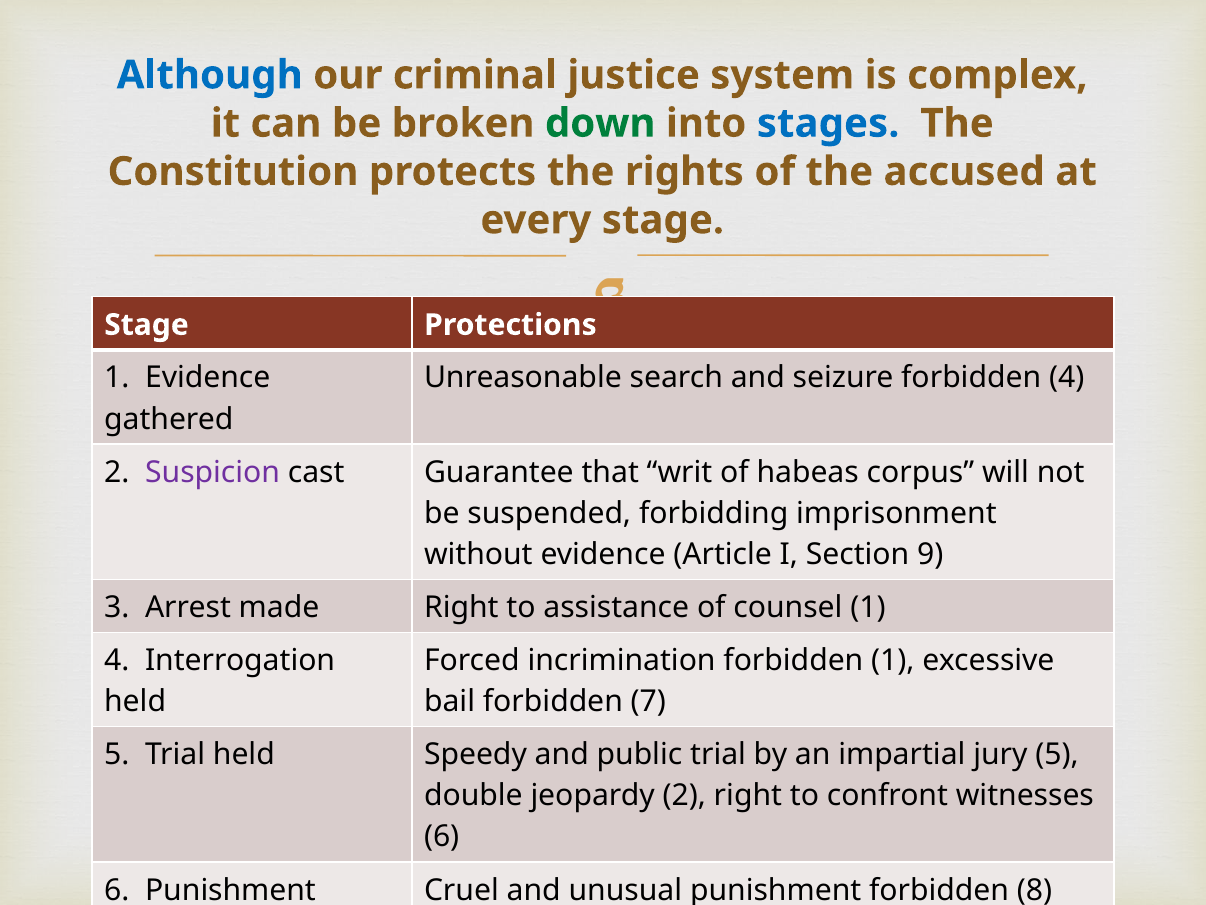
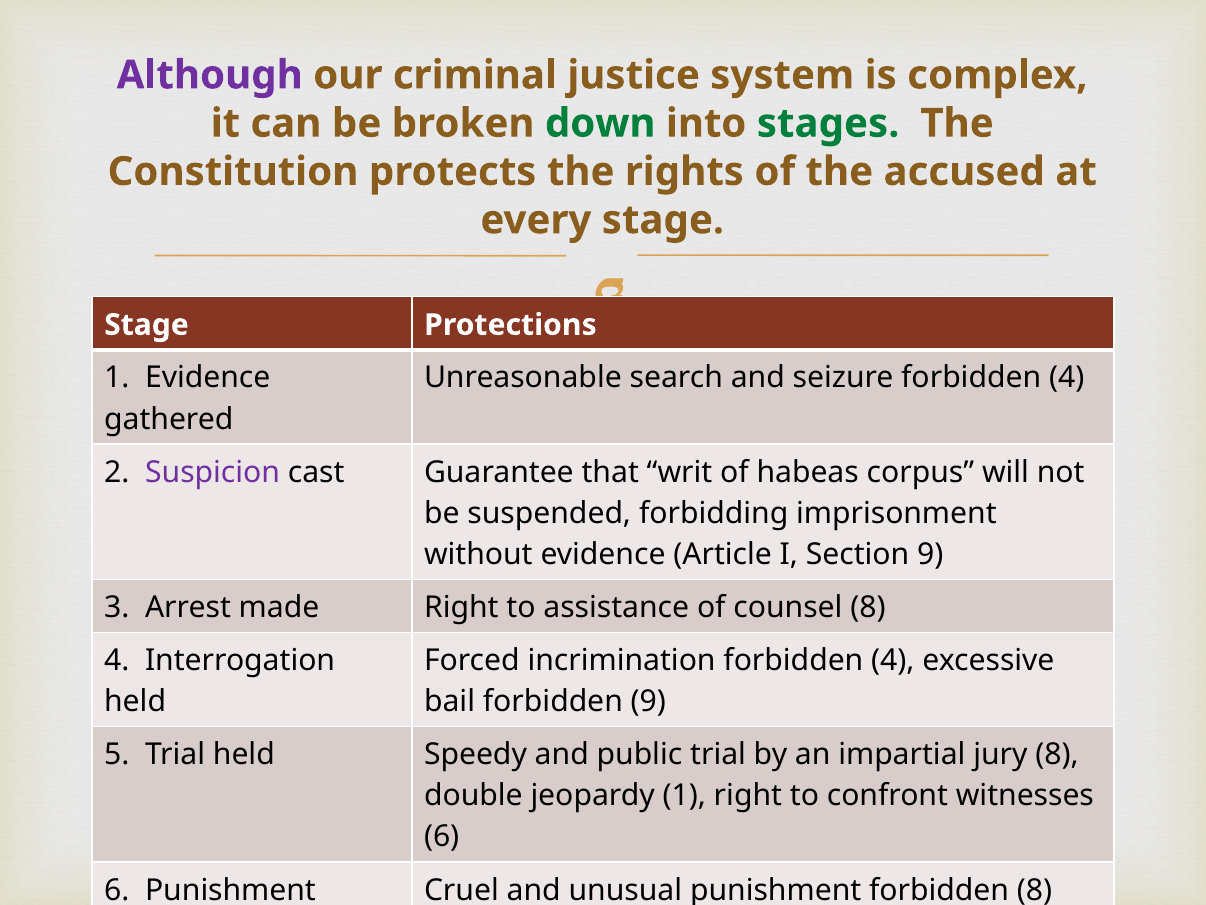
Although colour: blue -> purple
stages colour: blue -> green
counsel 1: 1 -> 8
incrimination forbidden 1: 1 -> 4
forbidden 7: 7 -> 9
jury 5: 5 -> 8
jeopardy 2: 2 -> 1
